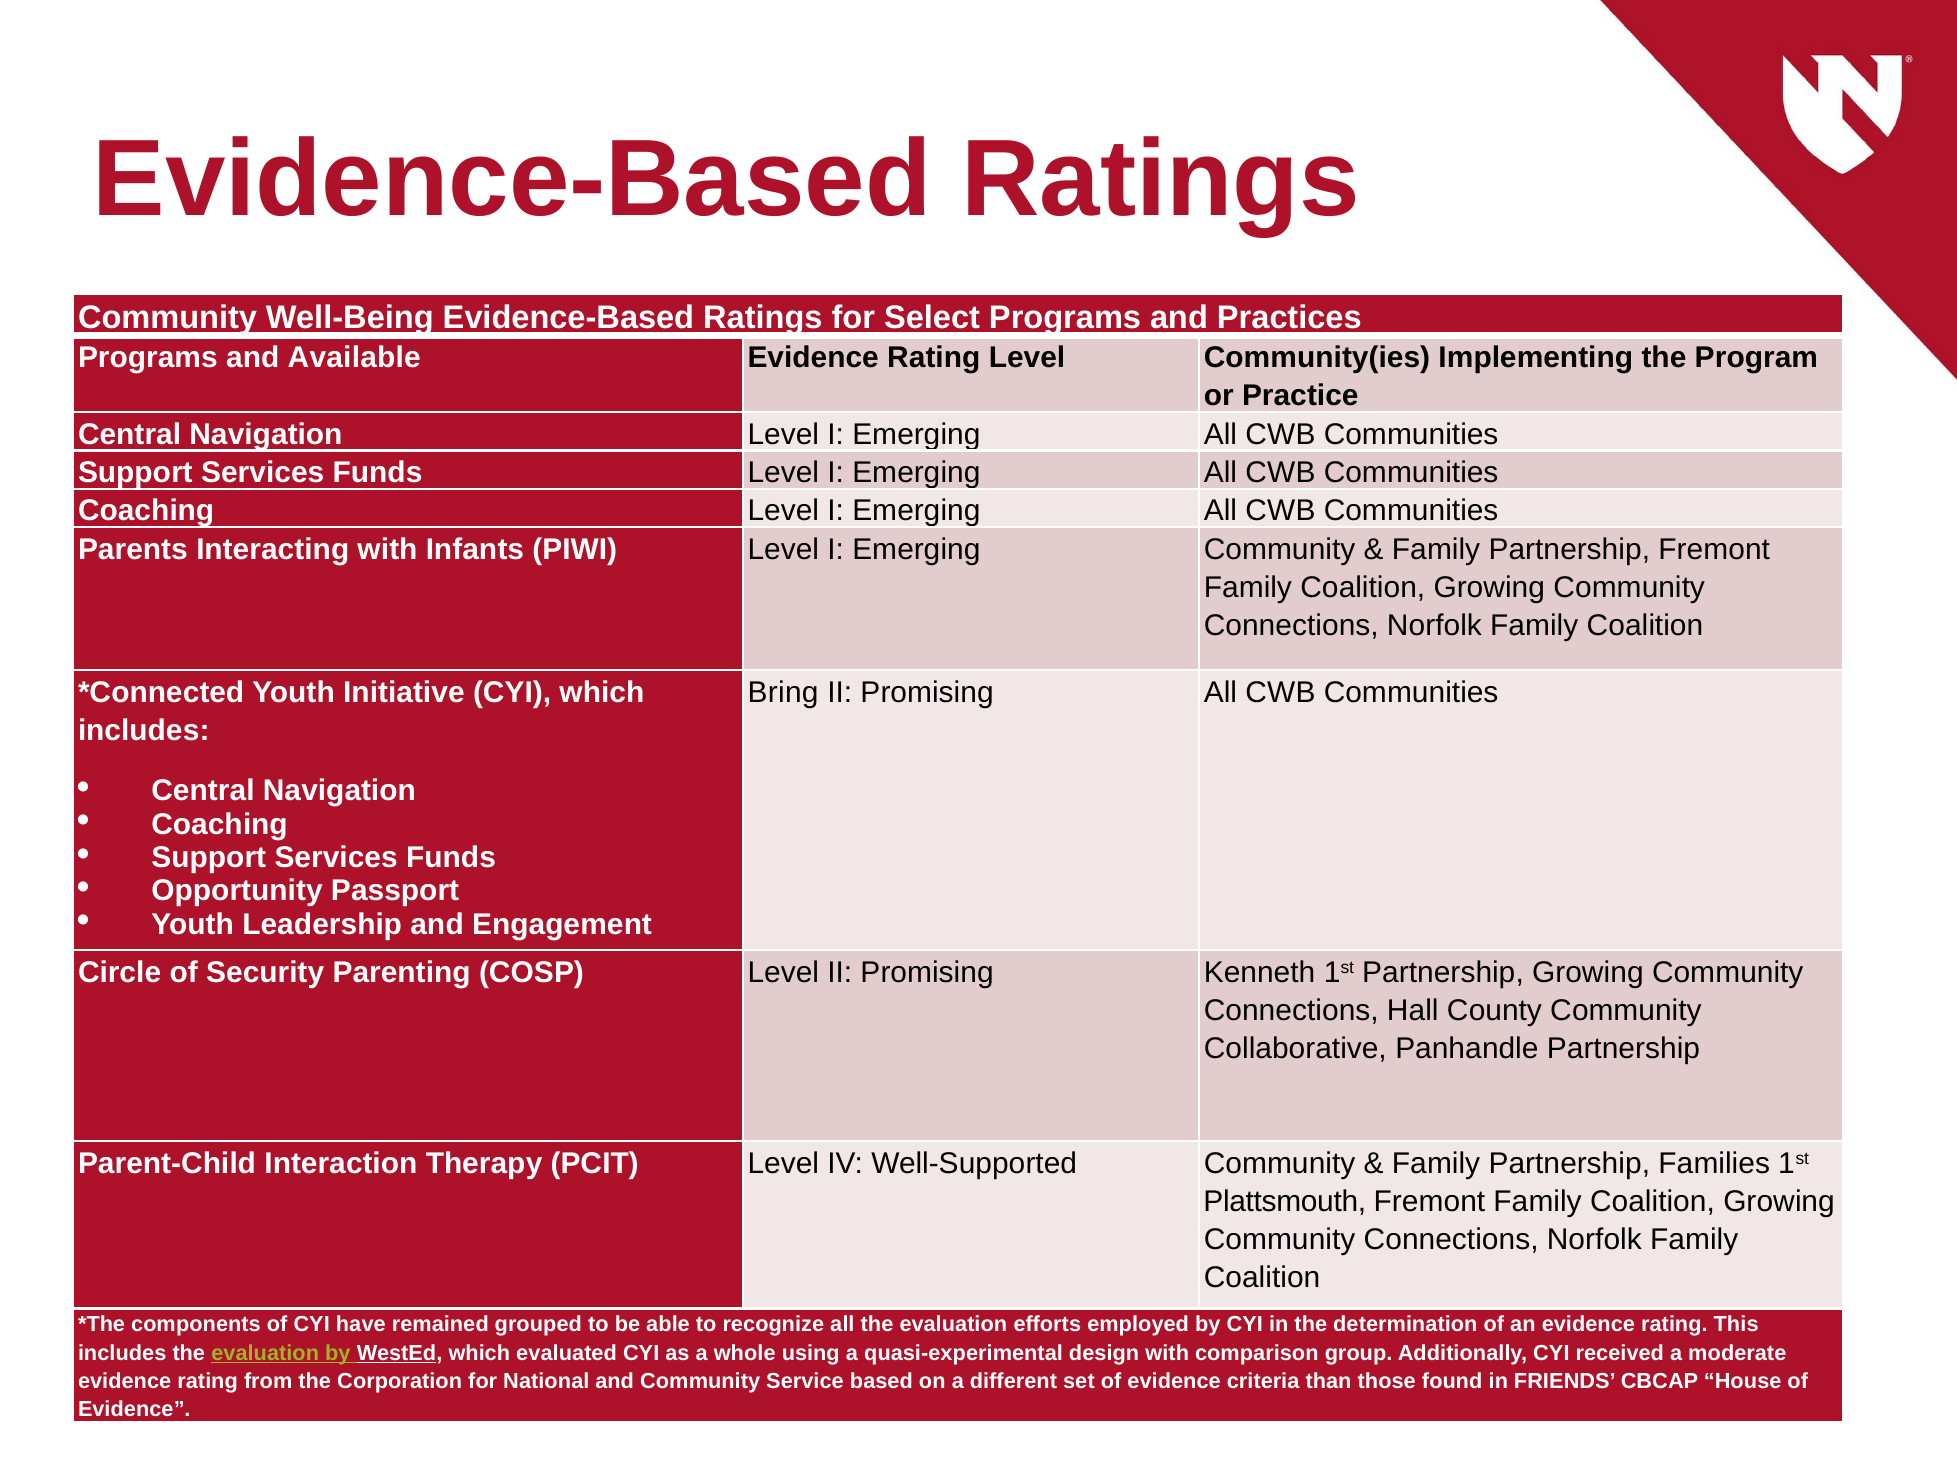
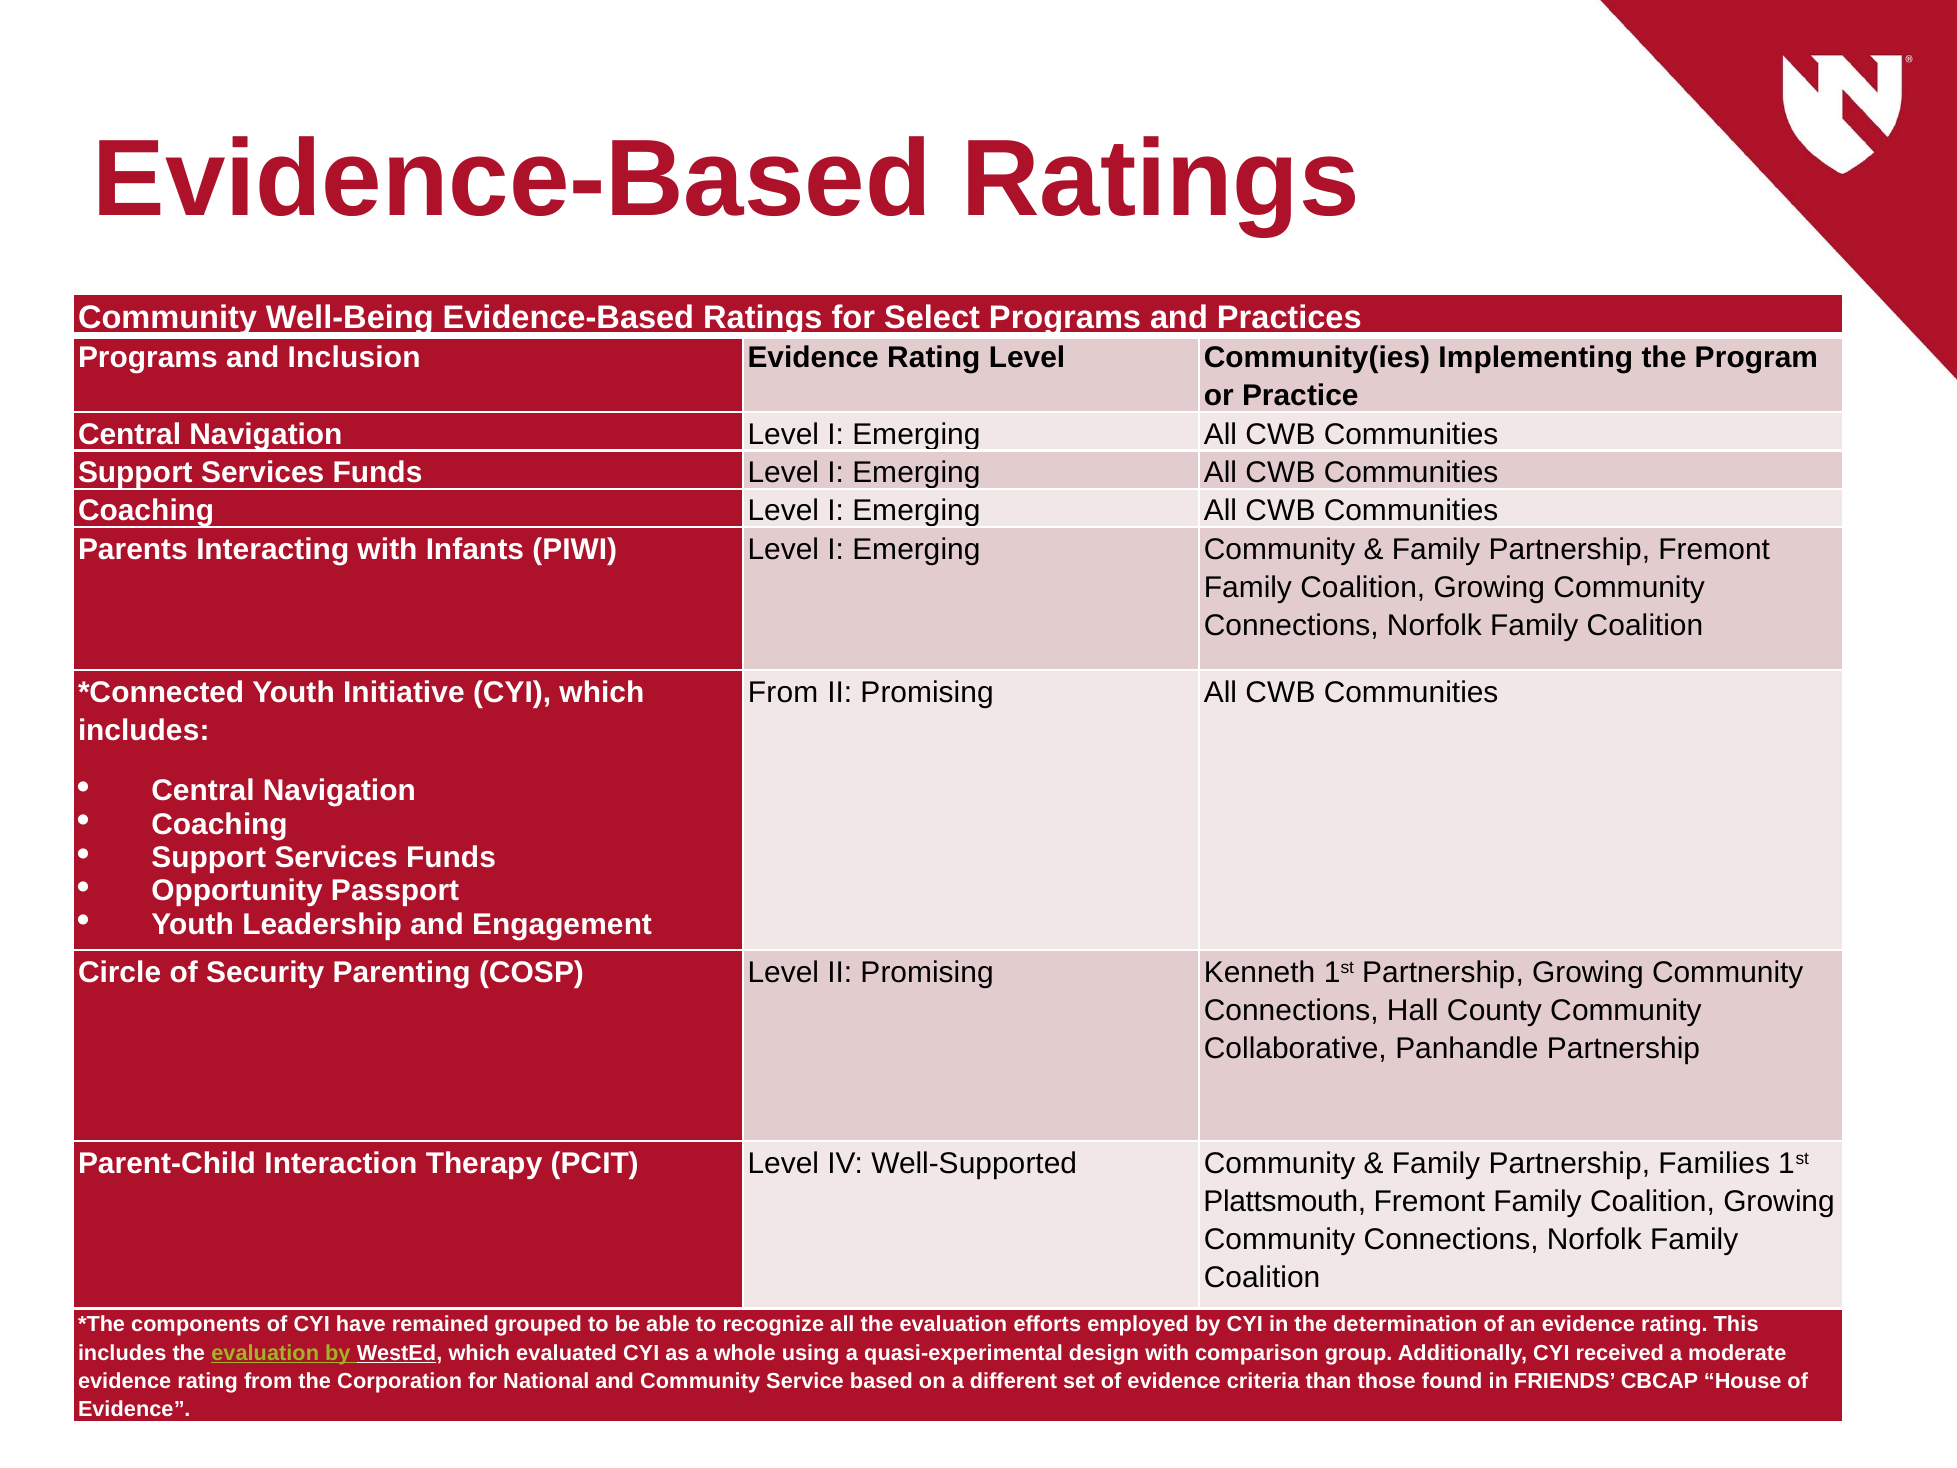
Available: Available -> Inclusion
Bring at (783, 692): Bring -> From
